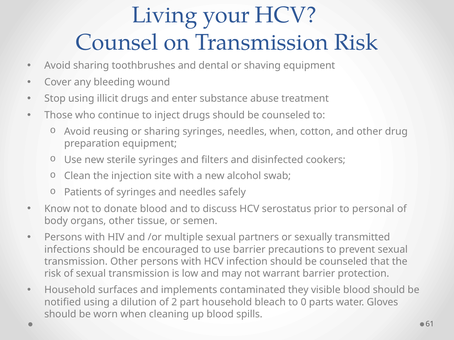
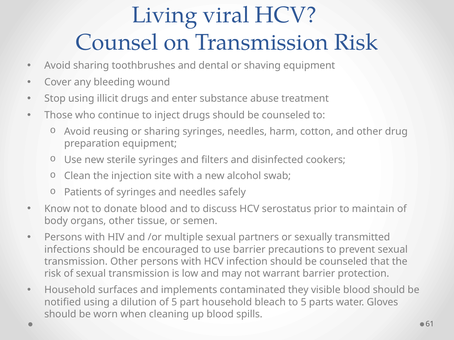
your: your -> viral
needles when: when -> harm
personal: personal -> maintain
of 2: 2 -> 5
to 0: 0 -> 5
